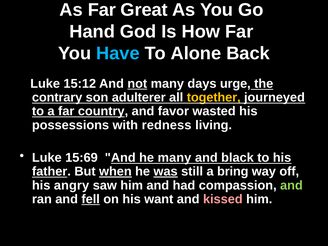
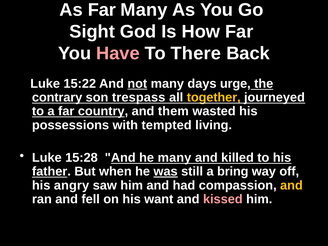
Far Great: Great -> Many
Hand: Hand -> Sight
Have colour: light blue -> pink
Alone: Alone -> There
15:12: 15:12 -> 15:22
adulterer: adulterer -> trespass
favor: favor -> them
redness: redness -> tempted
15:69: 15:69 -> 15:28
black: black -> killed
when underline: present -> none
and at (291, 185) colour: light green -> yellow
fell underline: present -> none
